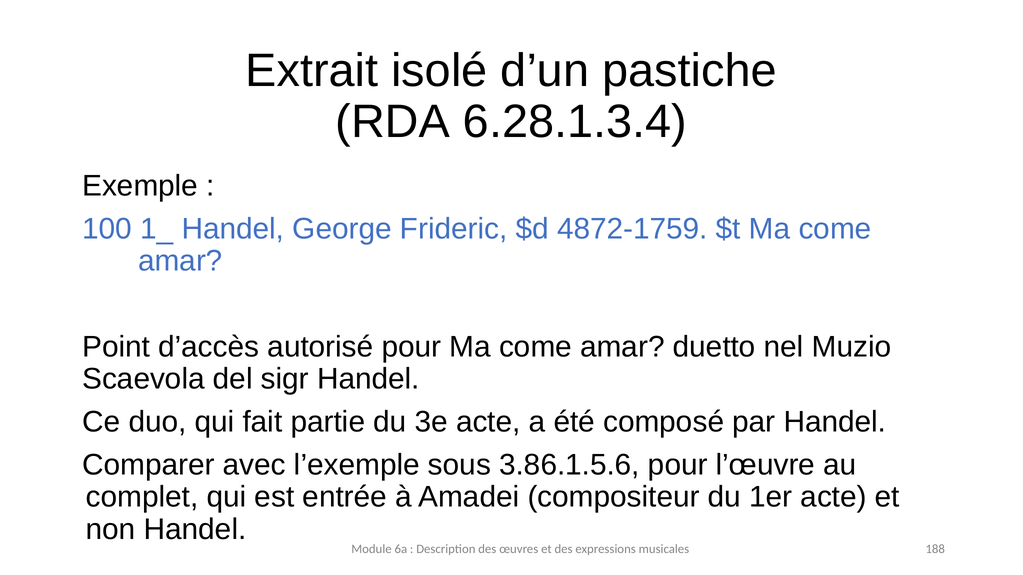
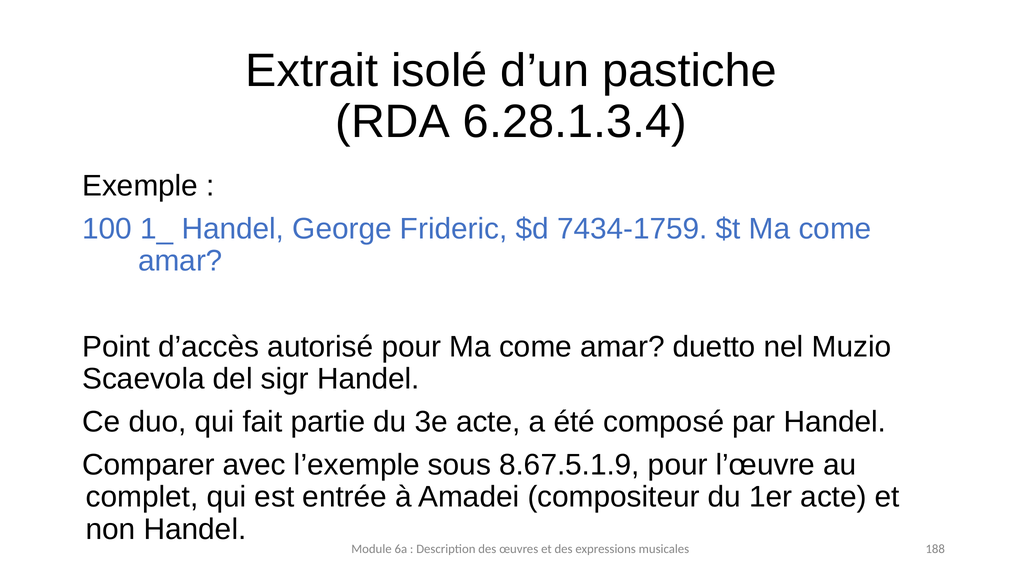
4872-1759: 4872-1759 -> 7434-1759
3.86.1.5.6: 3.86.1.5.6 -> 8.67.5.1.9
